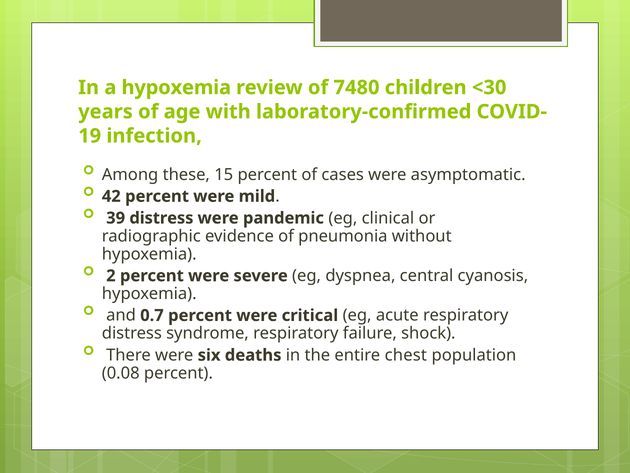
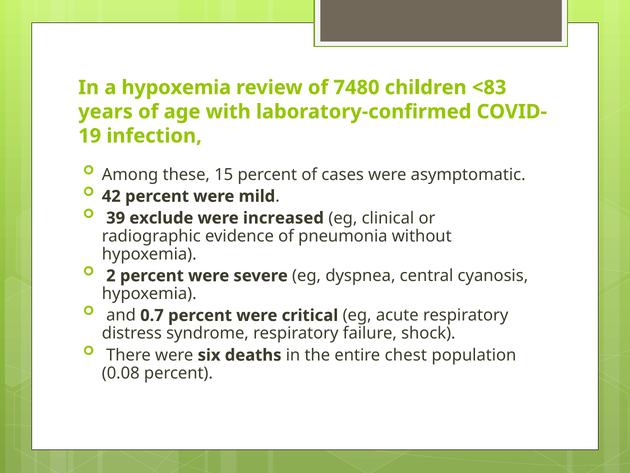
<30: <30 -> <83
39 distress: distress -> exclude
pandemic: pandemic -> increased
